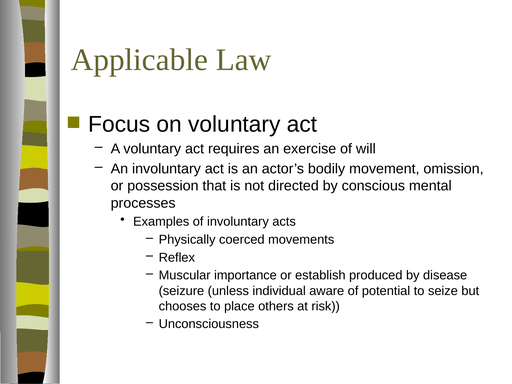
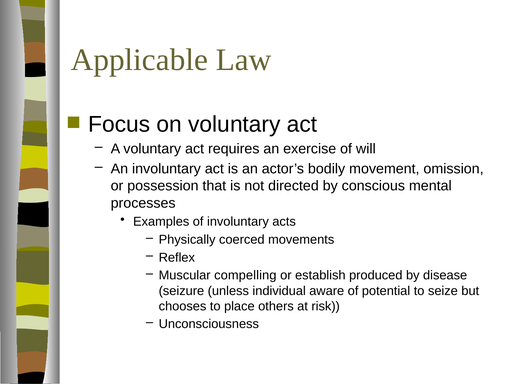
importance: importance -> compelling
